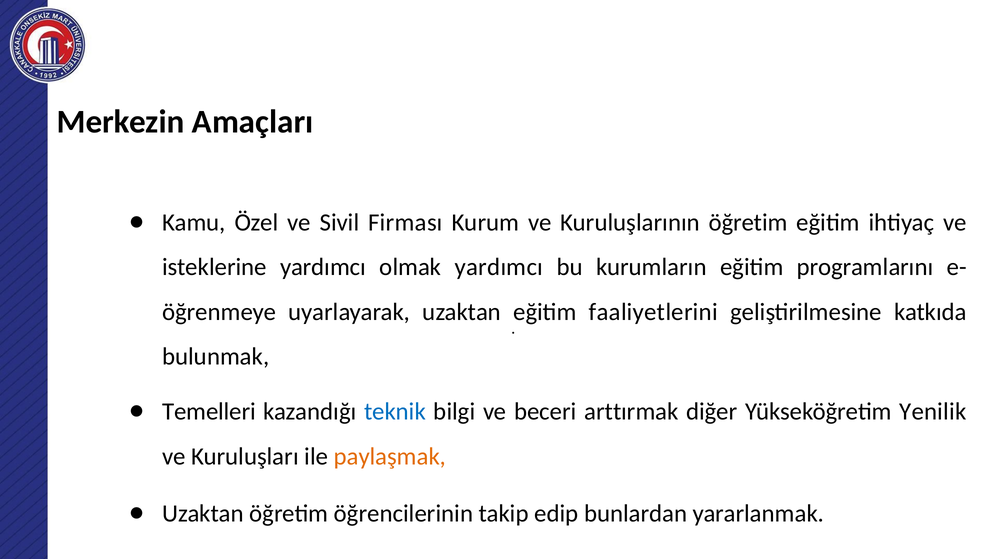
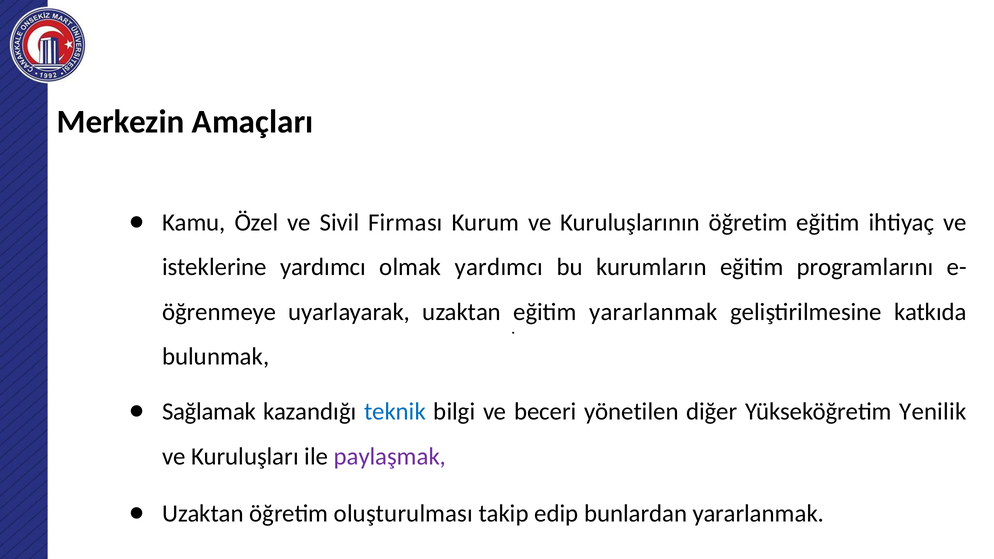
eğitim faaliyetlerini: faaliyetlerini -> yararlanmak
Temelleri: Temelleri -> Sağlamak
arttırmak: arttırmak -> yönetilen
paylaşmak colour: orange -> purple
öğrencilerinin: öğrencilerinin -> oluşturulması
